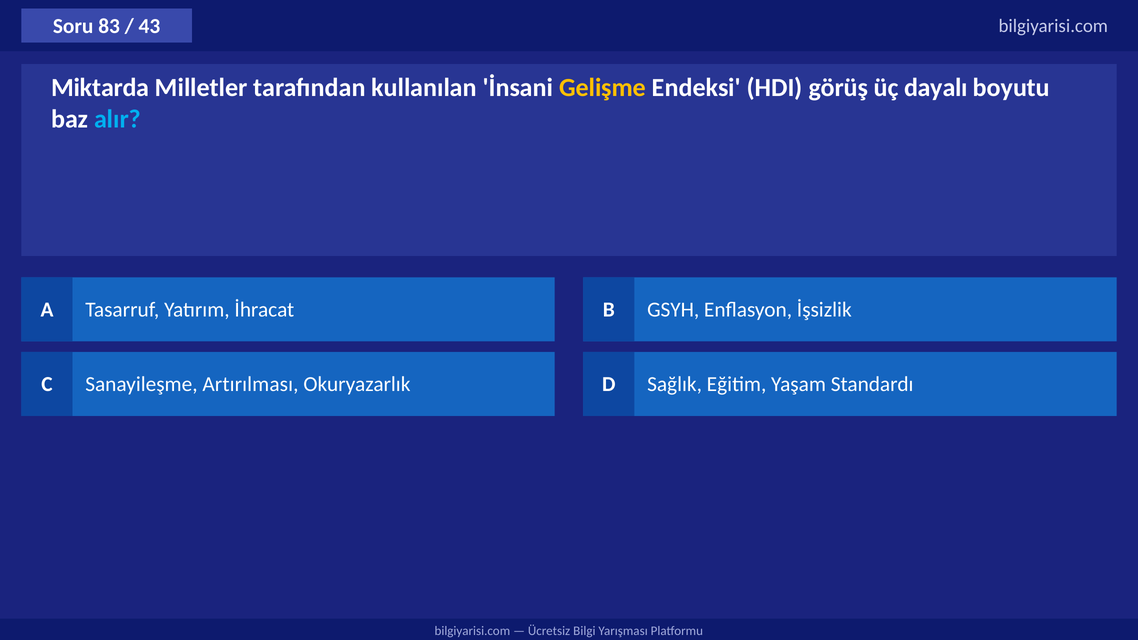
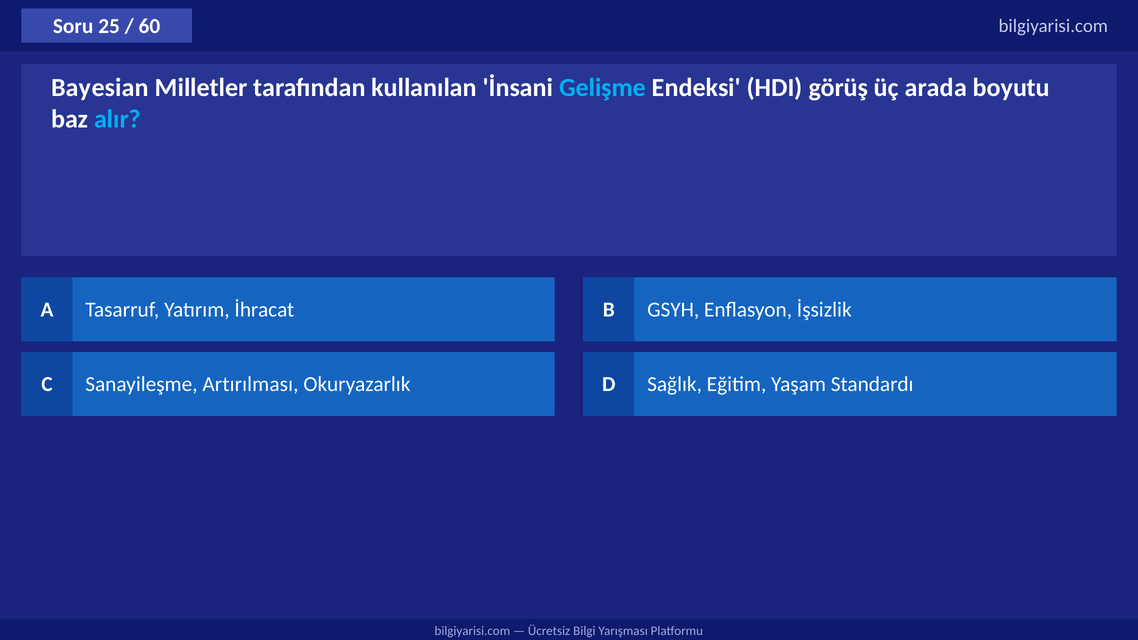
83: 83 -> 25
43: 43 -> 60
Miktarda: Miktarda -> Bayesian
Gelişme colour: yellow -> light blue
dayalı: dayalı -> arada
